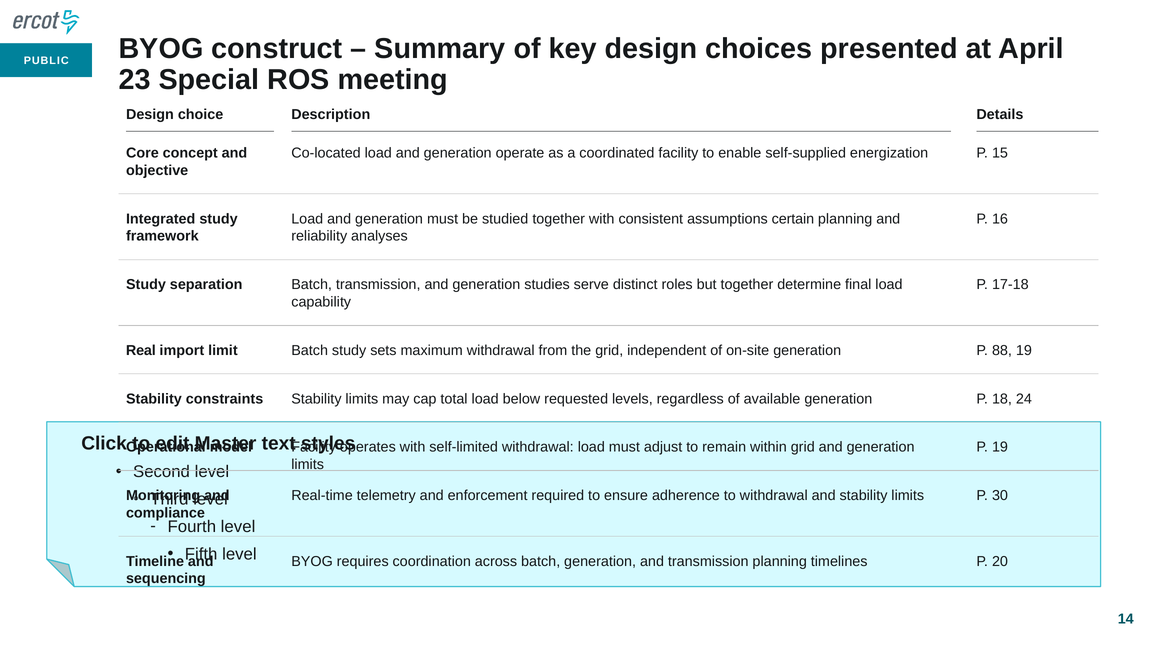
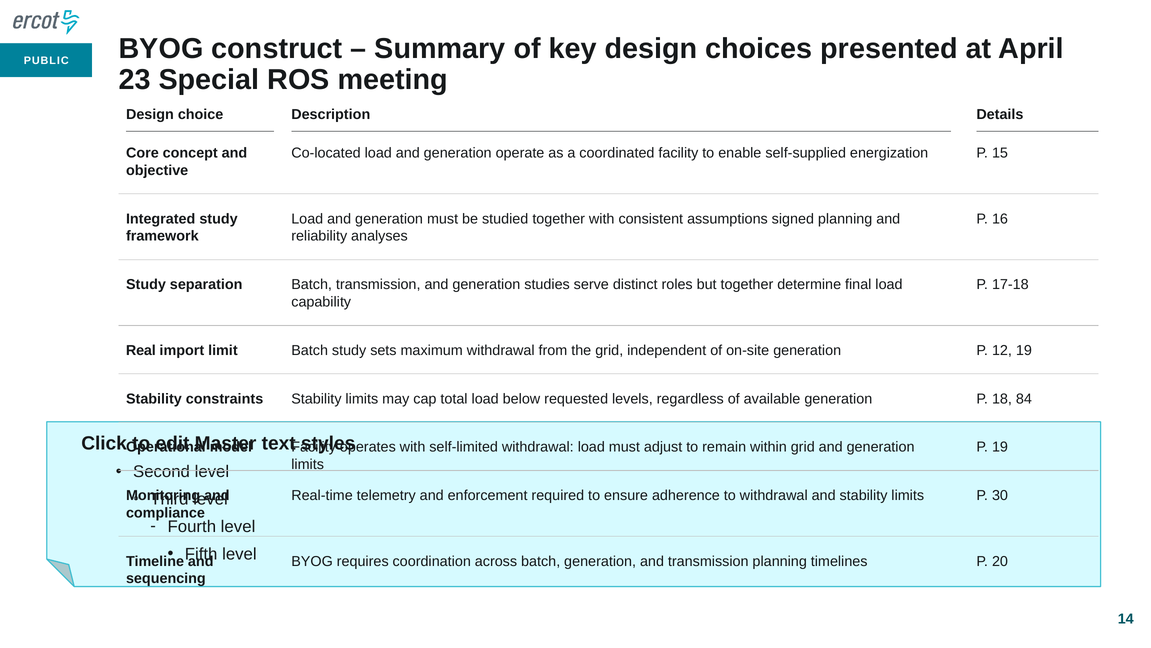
certain: certain -> signed
88: 88 -> 12
24: 24 -> 84
